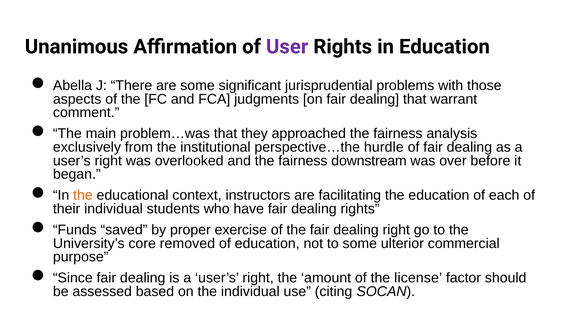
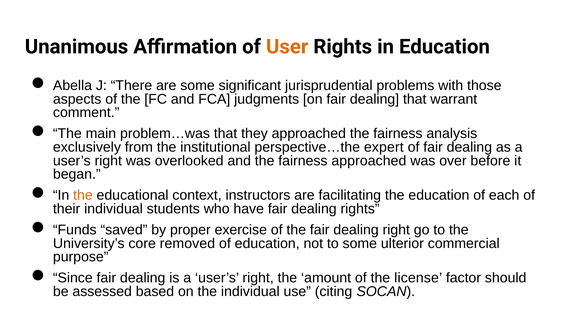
User colour: purple -> orange
hurdle: hurdle -> expert
fairness downstream: downstream -> approached
